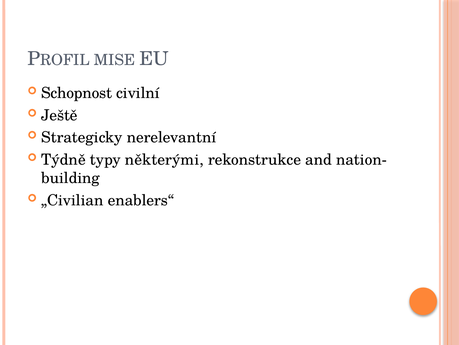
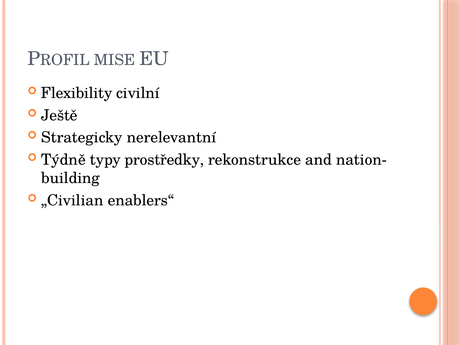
Schopnost: Schopnost -> Flexibility
některými: některými -> prostředky
